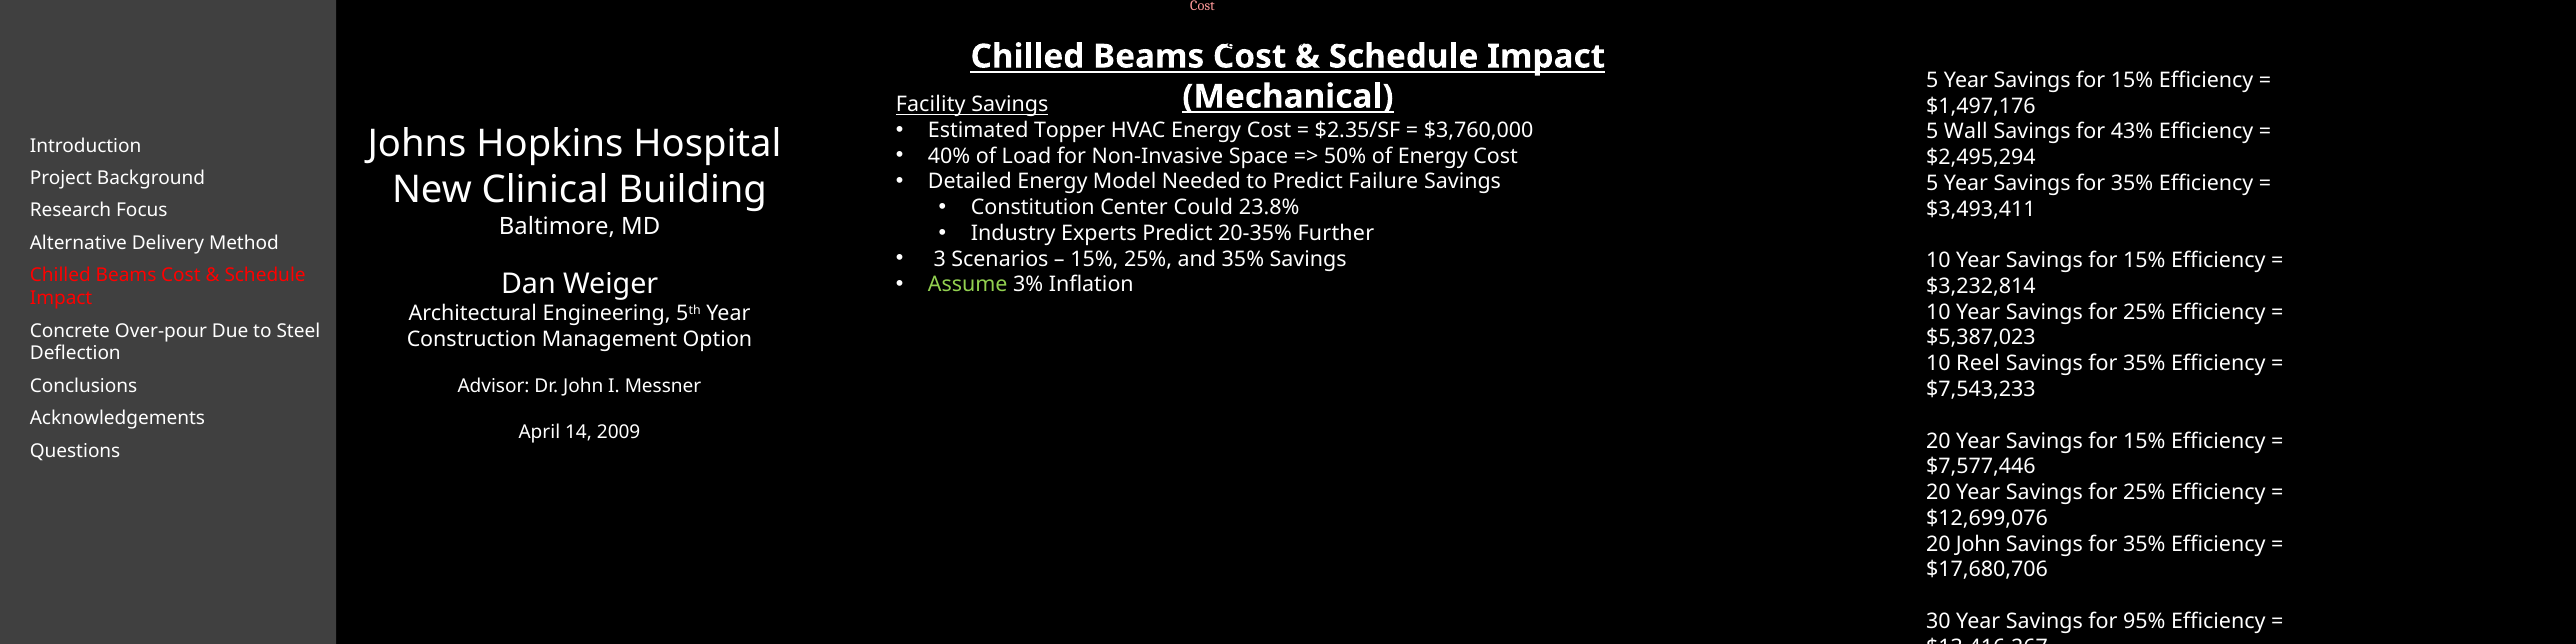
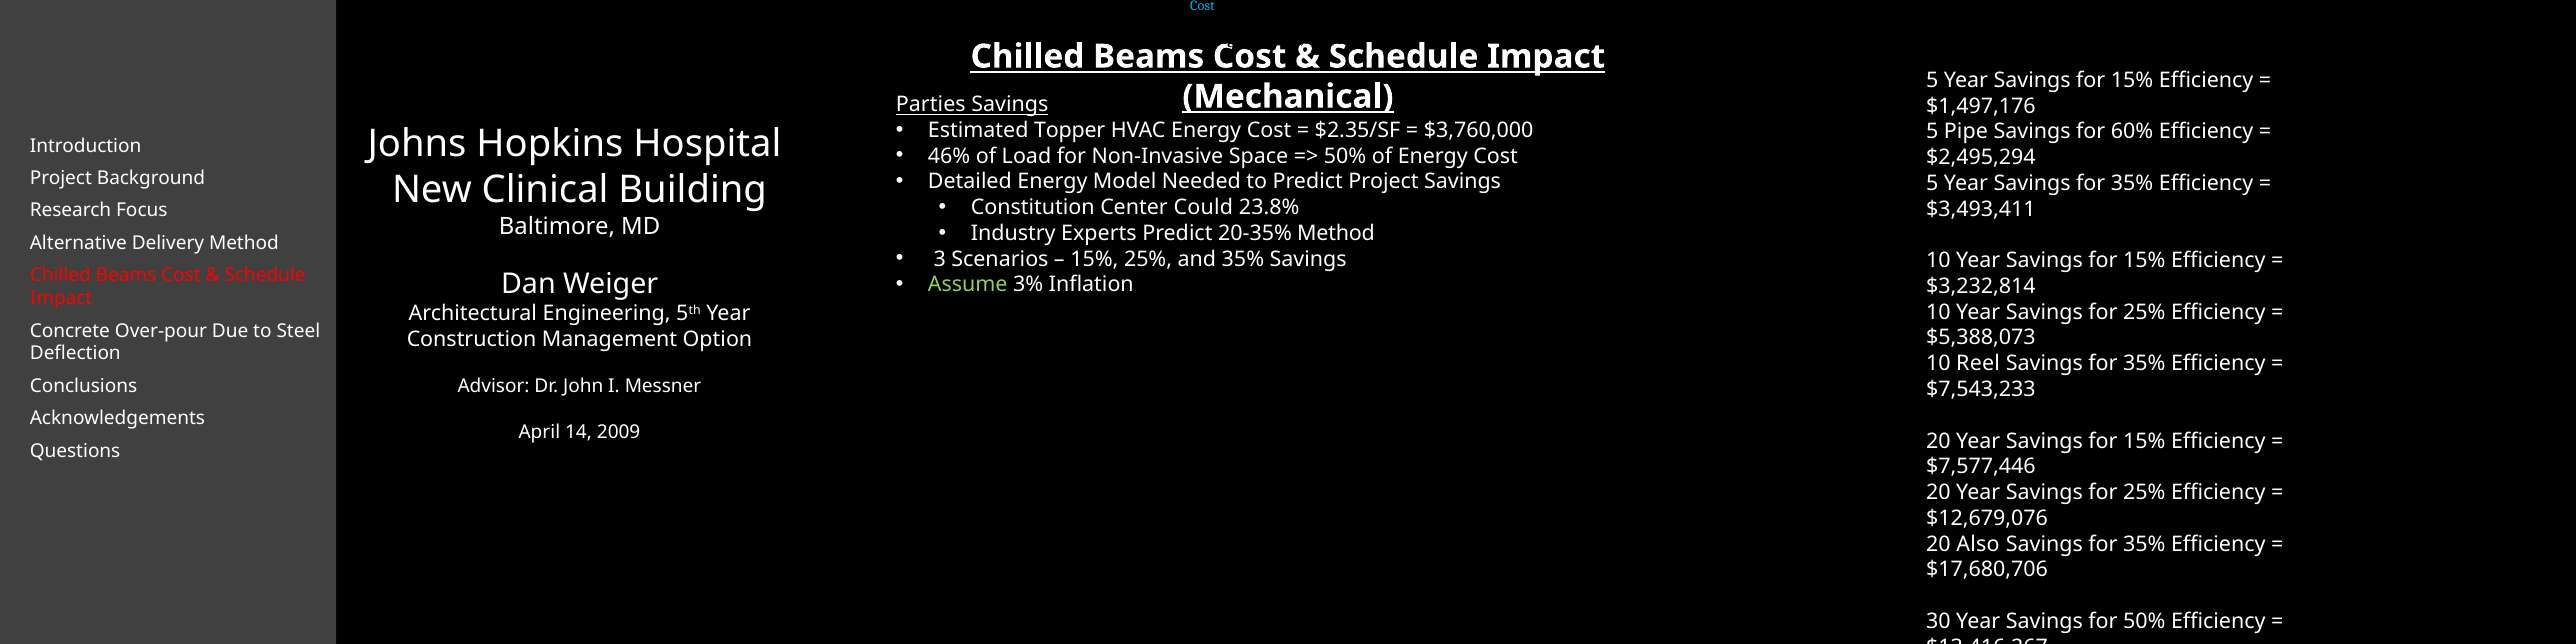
Cost at (1203, 5) colour: pink -> light blue
Facility: Facility -> Parties
Wall: Wall -> Pipe
43%: 43% -> 60%
40%: 40% -> 46%
Predict Failure: Failure -> Project
20-35% Further: Further -> Method
$5,387,023: $5,387,023 -> $5,388,073
$12,699,076: $12,699,076 -> $12,679,076
20 John: John -> Also
for 95%: 95% -> 50%
